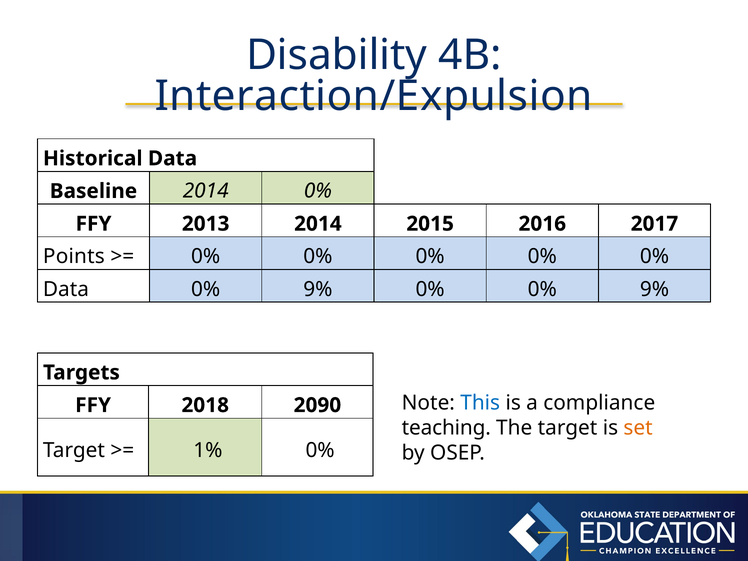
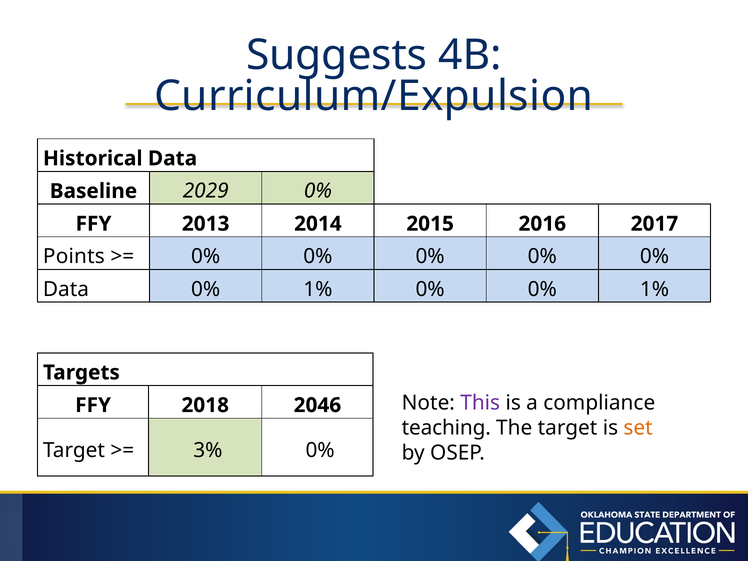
Disability: Disability -> Suggests
Interaction/Expulsion: Interaction/Expulsion -> Curriculum/Expulsion
Baseline 2014: 2014 -> 2029
Data 0% 9%: 9% -> 1%
0% 0% 9%: 9% -> 1%
This colour: blue -> purple
2090: 2090 -> 2046
1%: 1% -> 3%
